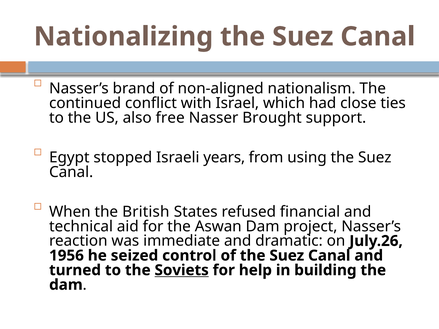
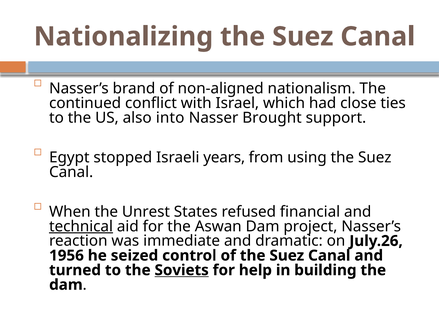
free: free -> into
British: British -> Unrest
technical underline: none -> present
